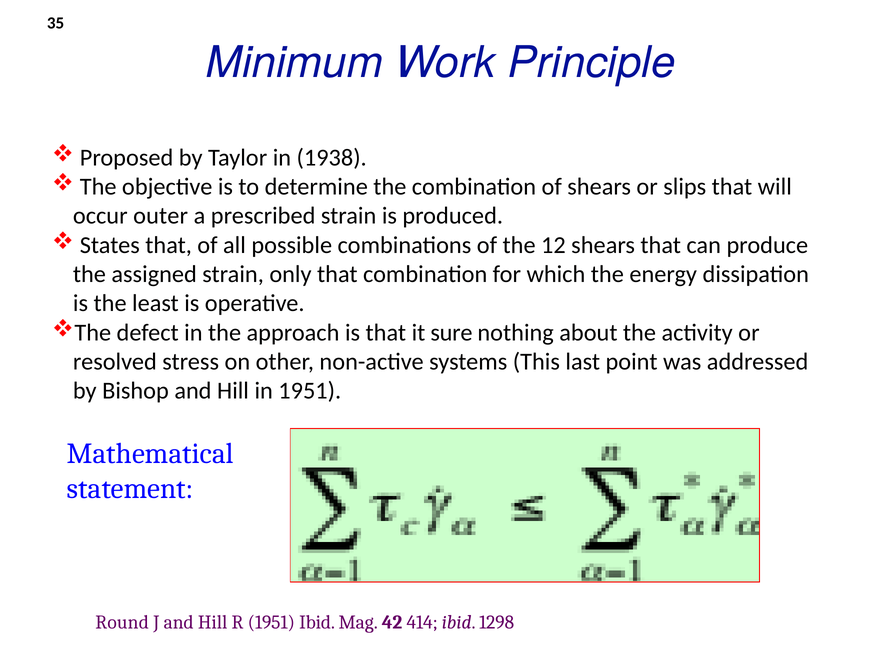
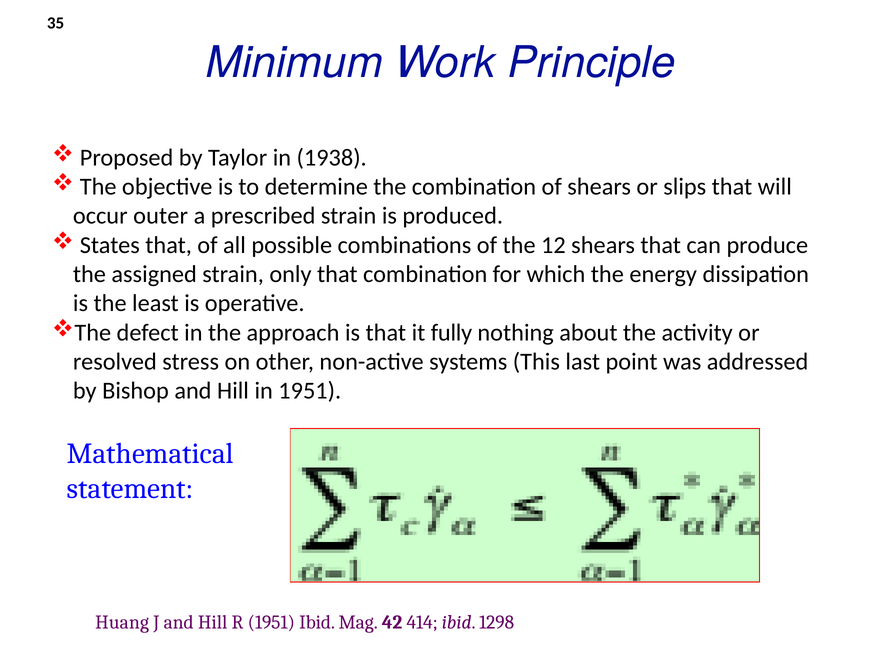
sure: sure -> fully
Round: Round -> Huang
